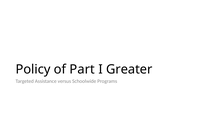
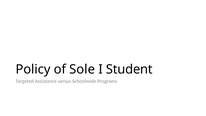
Part: Part -> Sole
Greater: Greater -> Student
